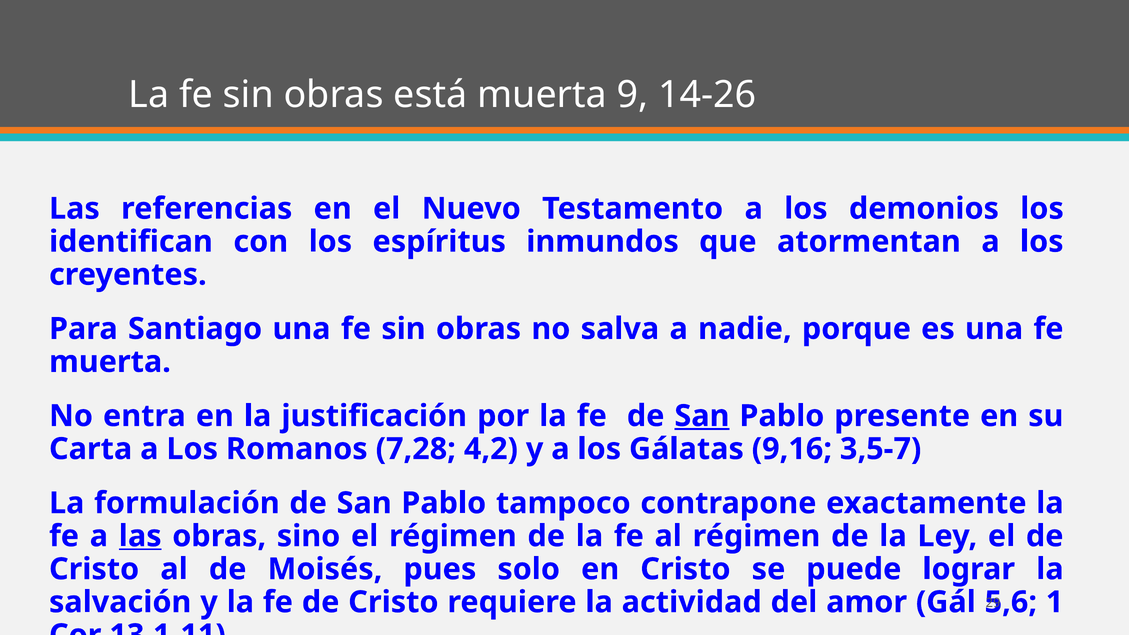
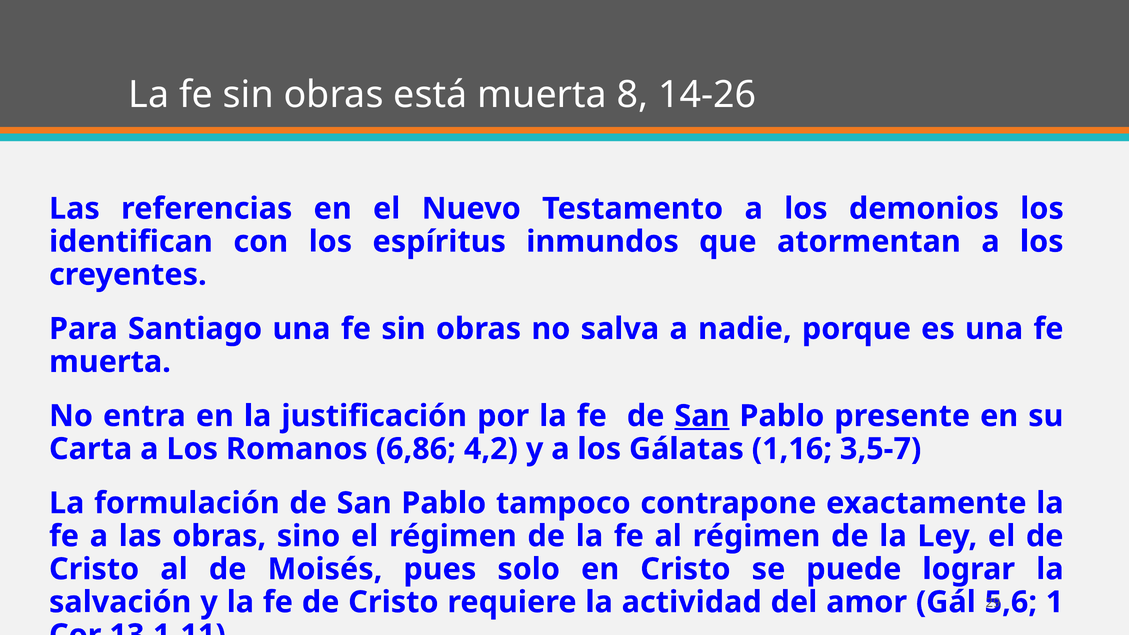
9: 9 -> 8
7,28: 7,28 -> 6,86
9,16: 9,16 -> 1,16
las at (140, 536) underline: present -> none
